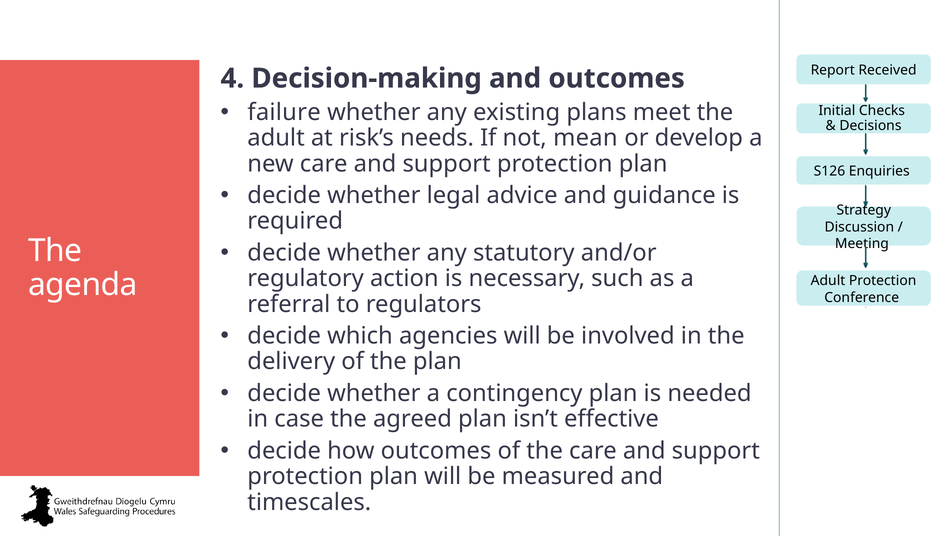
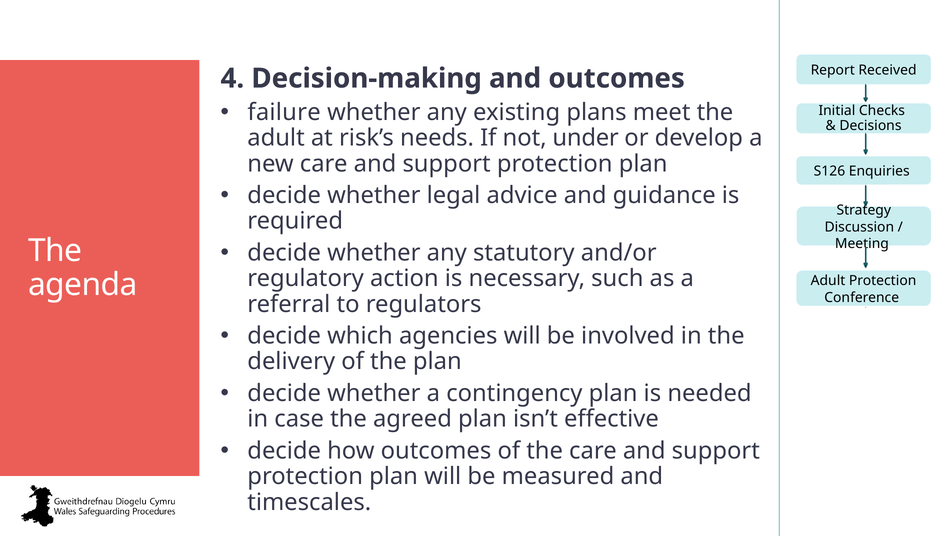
mean: mean -> under
